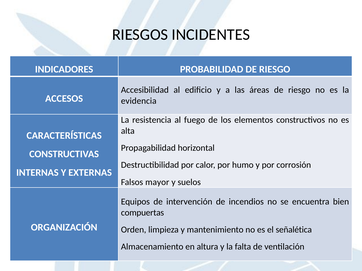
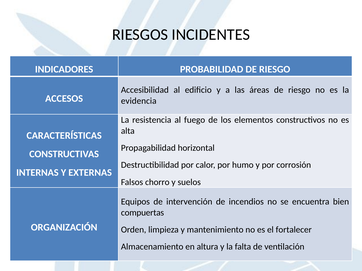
mayor: mayor -> chorro
señalética: señalética -> fortalecer
